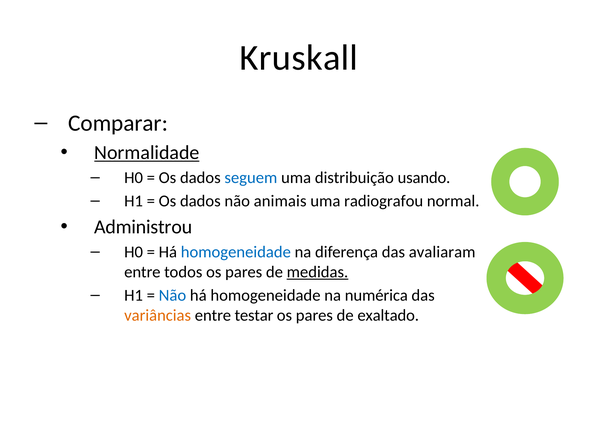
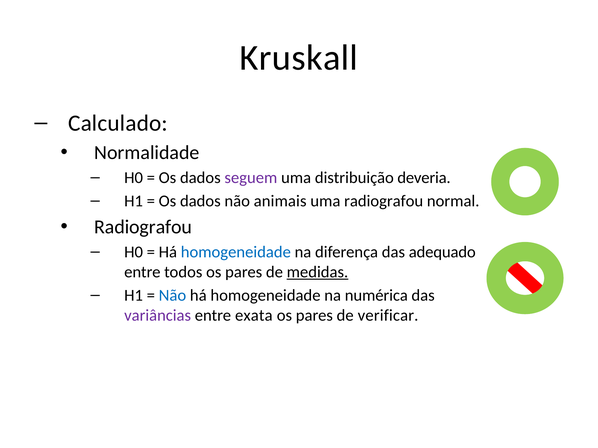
Comparar: Comparar -> Calculado
Normalidade underline: present -> none
seguem colour: blue -> purple
usando: usando -> deveria
Administrou at (143, 227): Administrou -> Radiografou
avaliaram: avaliaram -> adequado
variâncias colour: orange -> purple
testar: testar -> exata
exaltado: exaltado -> verificar
